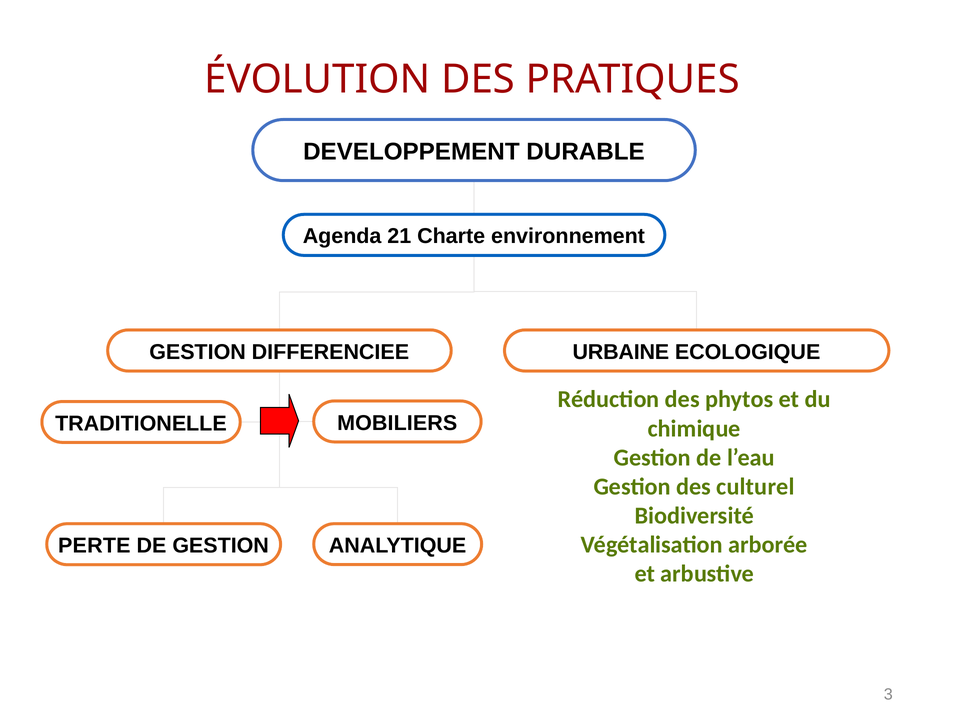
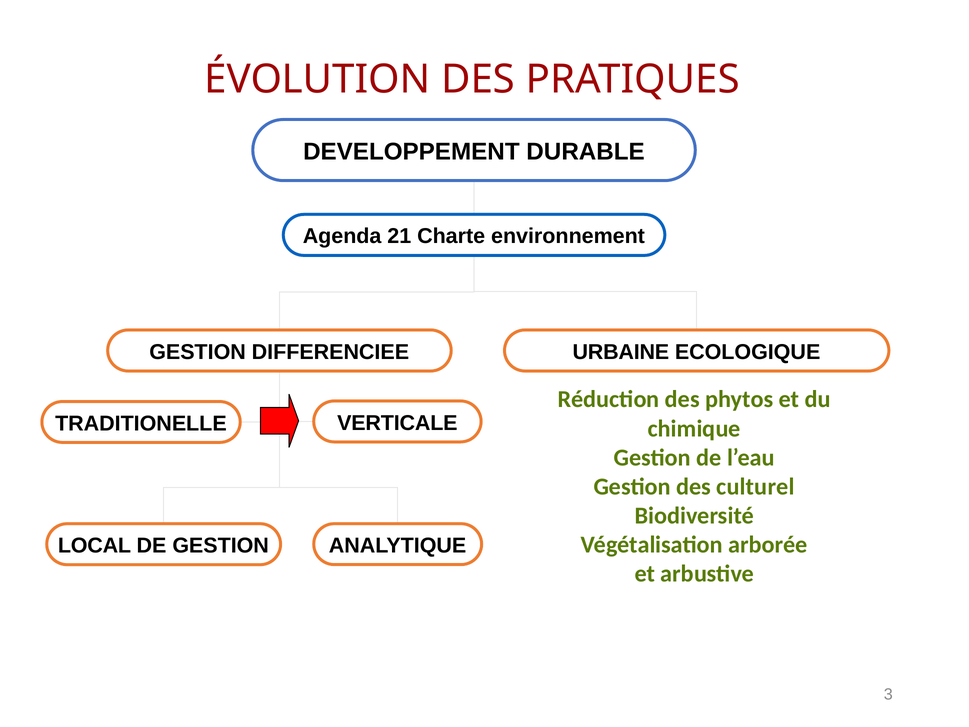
MOBILIERS: MOBILIERS -> VERTICALE
PERTE: PERTE -> LOCAL
